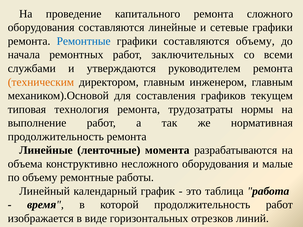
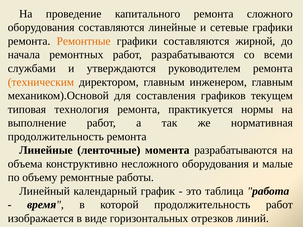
Ремонтные at (84, 41) colour: blue -> orange
составляются объему: объему -> жирной
работ заключительных: заключительных -> разрабатываются
трудозатраты: трудозатраты -> практикуется
